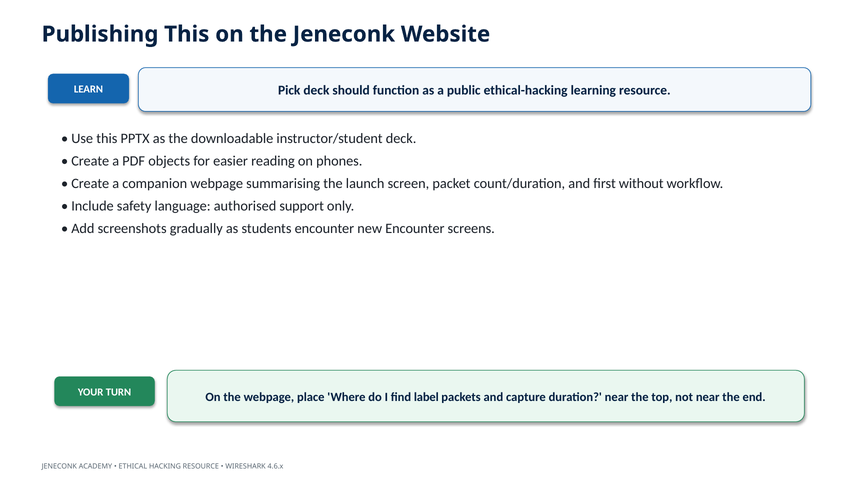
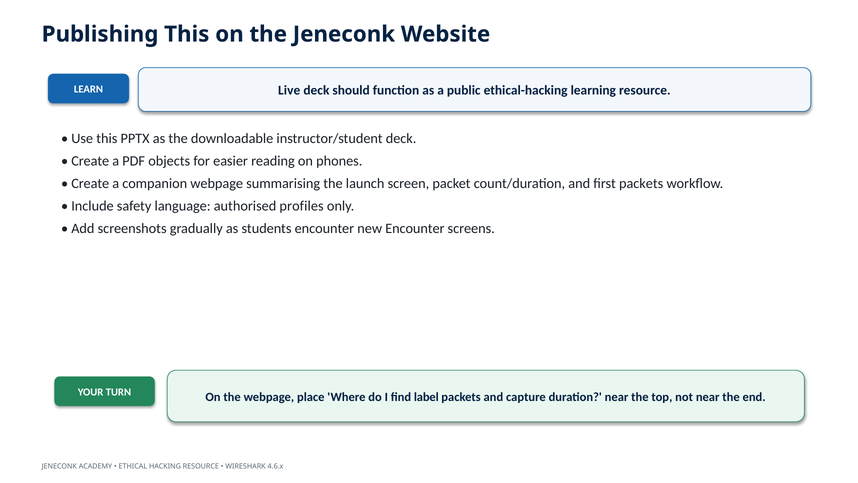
Pick: Pick -> Live
first without: without -> packets
support: support -> profiles
